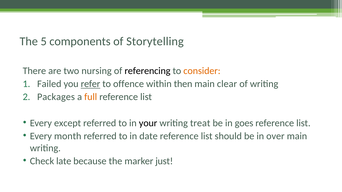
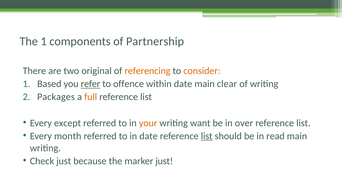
The 5: 5 -> 1
Storytelling: Storytelling -> Partnership
nursing: nursing -> original
referencing colour: black -> orange
Failed: Failed -> Based
within then: then -> date
your colour: black -> orange
treat: treat -> want
goes: goes -> over
list at (207, 136) underline: none -> present
over: over -> read
Check late: late -> just
